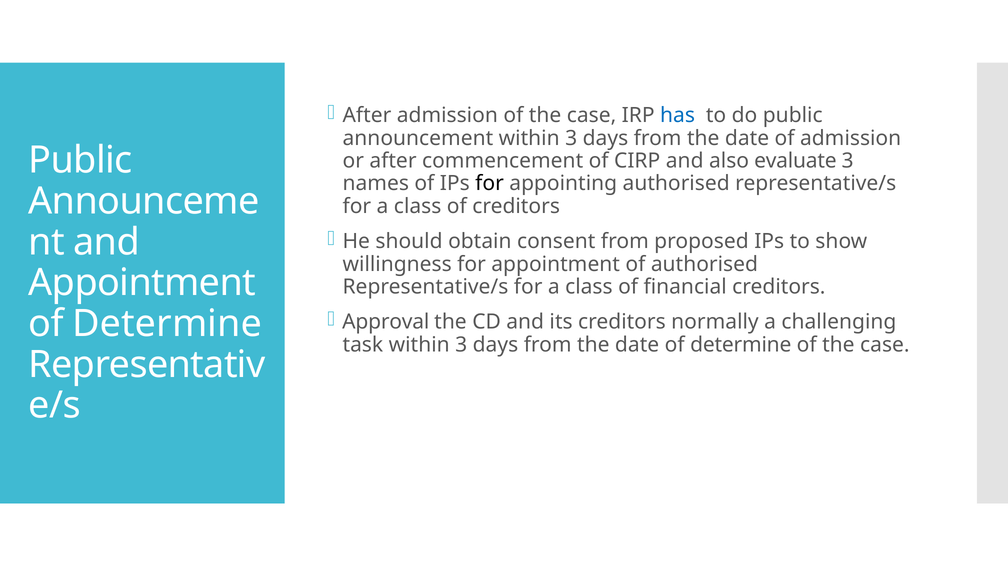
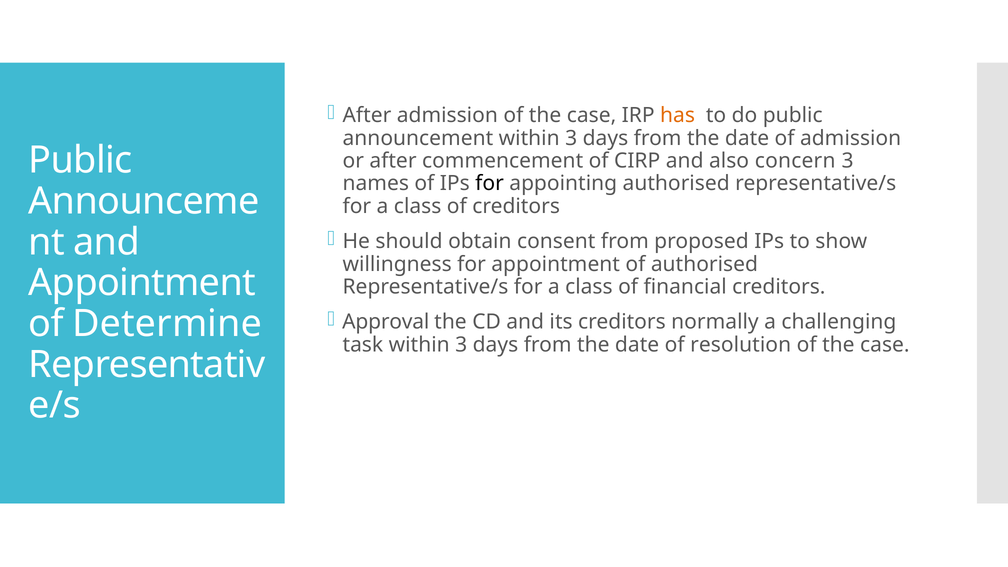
has colour: blue -> orange
evaluate: evaluate -> concern
date of determine: determine -> resolution
